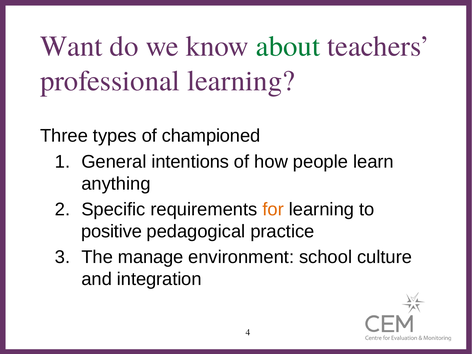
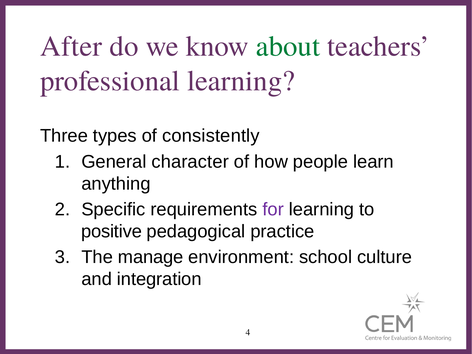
Want: Want -> After
championed: championed -> consistently
intentions: intentions -> character
for colour: orange -> purple
